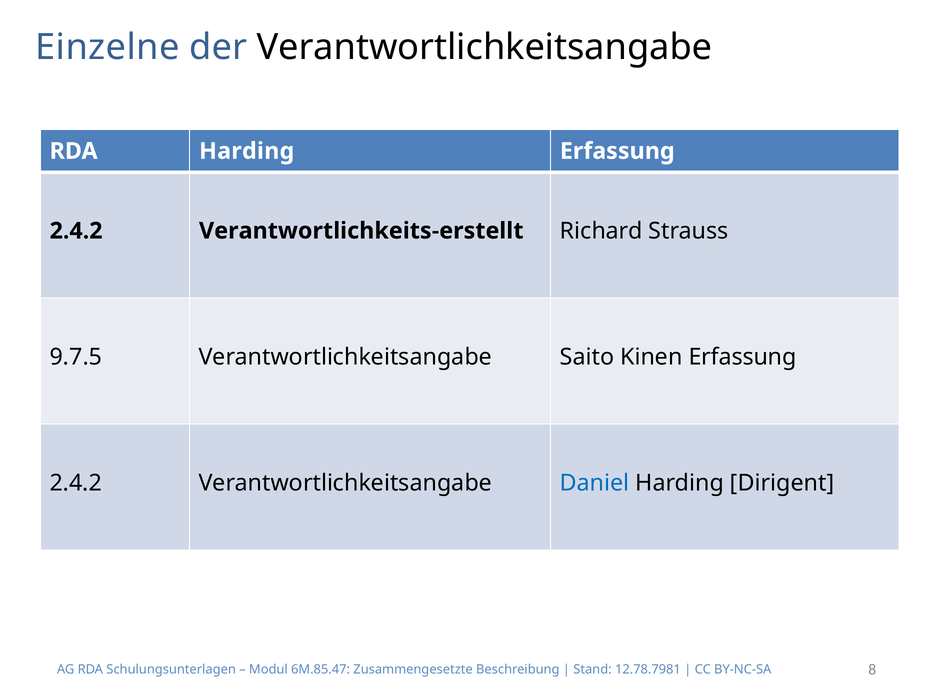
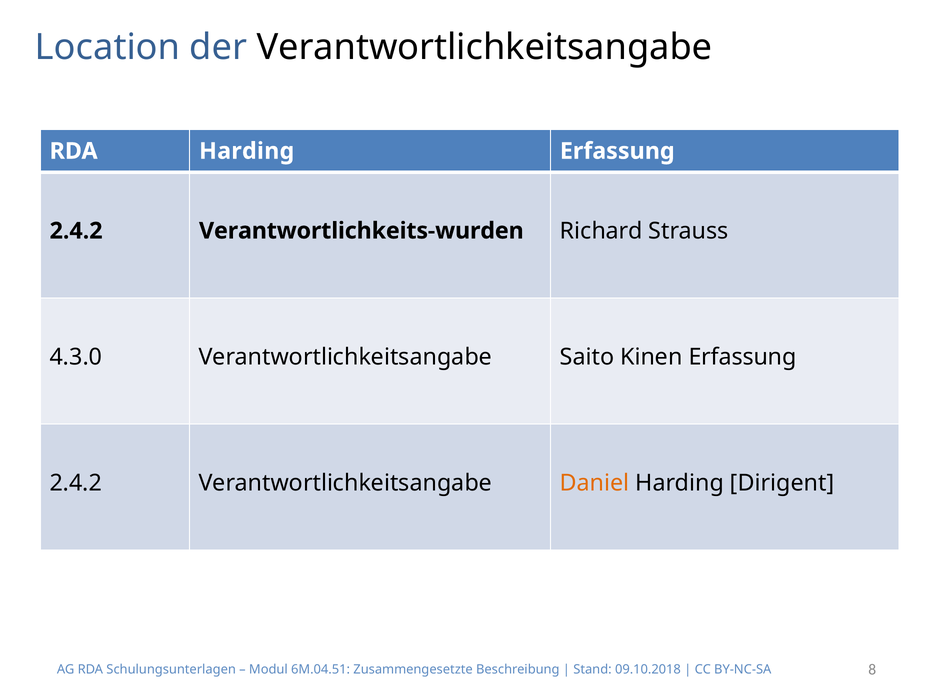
Einzelne: Einzelne -> Location
Verantwortlichkeits-erstellt: Verantwortlichkeits-erstellt -> Verantwortlichkeits-wurden
9.7.5: 9.7.5 -> 4.3.0
Daniel colour: blue -> orange
6M.85.47: 6M.85.47 -> 6M.04.51
12.78.7981: 12.78.7981 -> 09.10.2018
